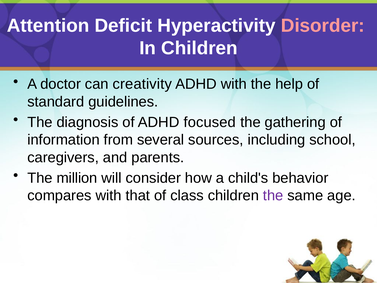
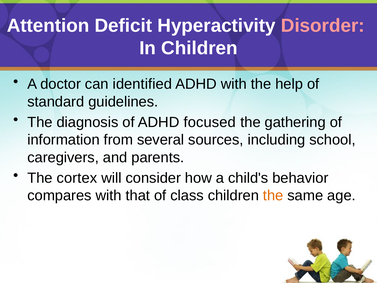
creativity: creativity -> identified
million: million -> cortex
the at (273, 195) colour: purple -> orange
